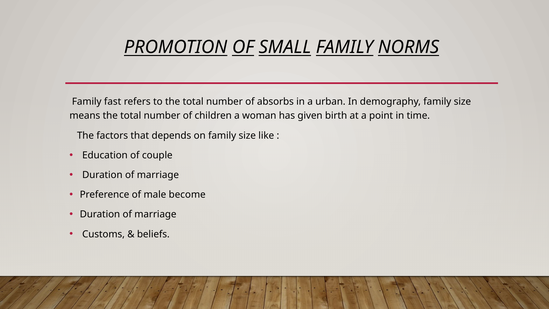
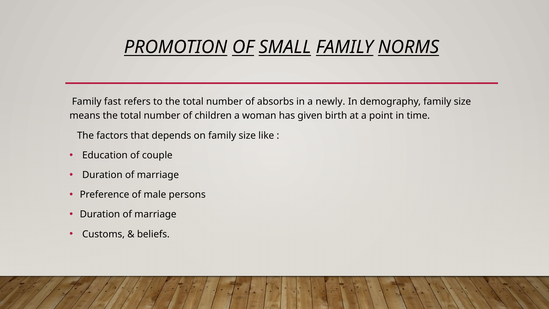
urban: urban -> newly
become: become -> persons
